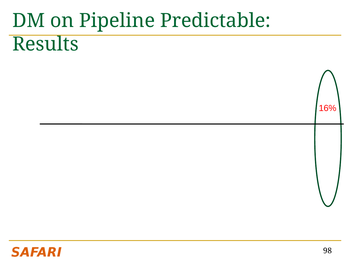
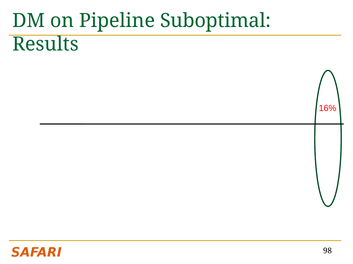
Predictable: Predictable -> Suboptimal
